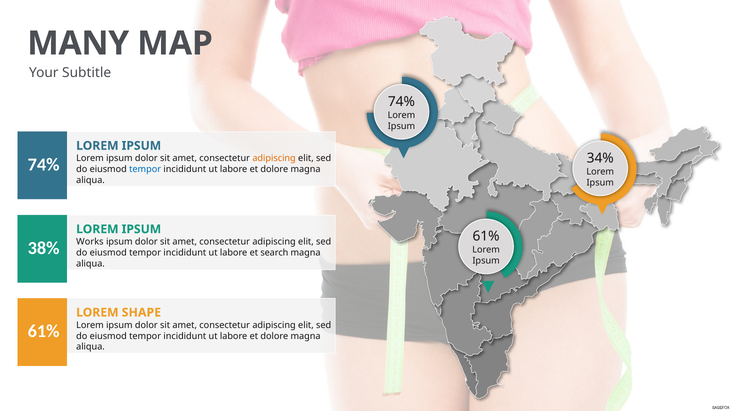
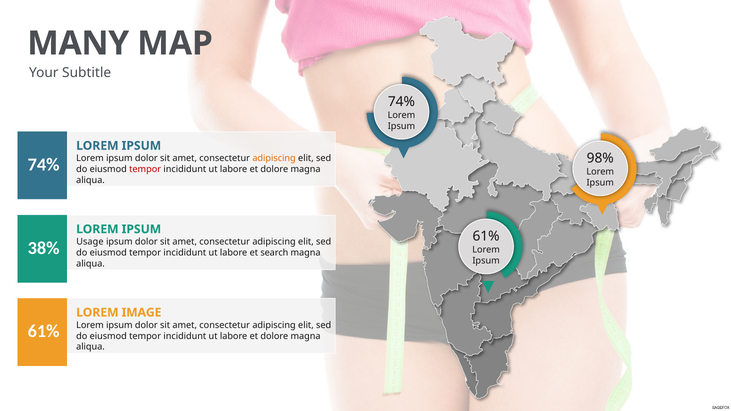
34%: 34% -> 98%
tempor at (145, 169) colour: blue -> red
Works: Works -> Usage
SHAPE: SHAPE -> IMAGE
